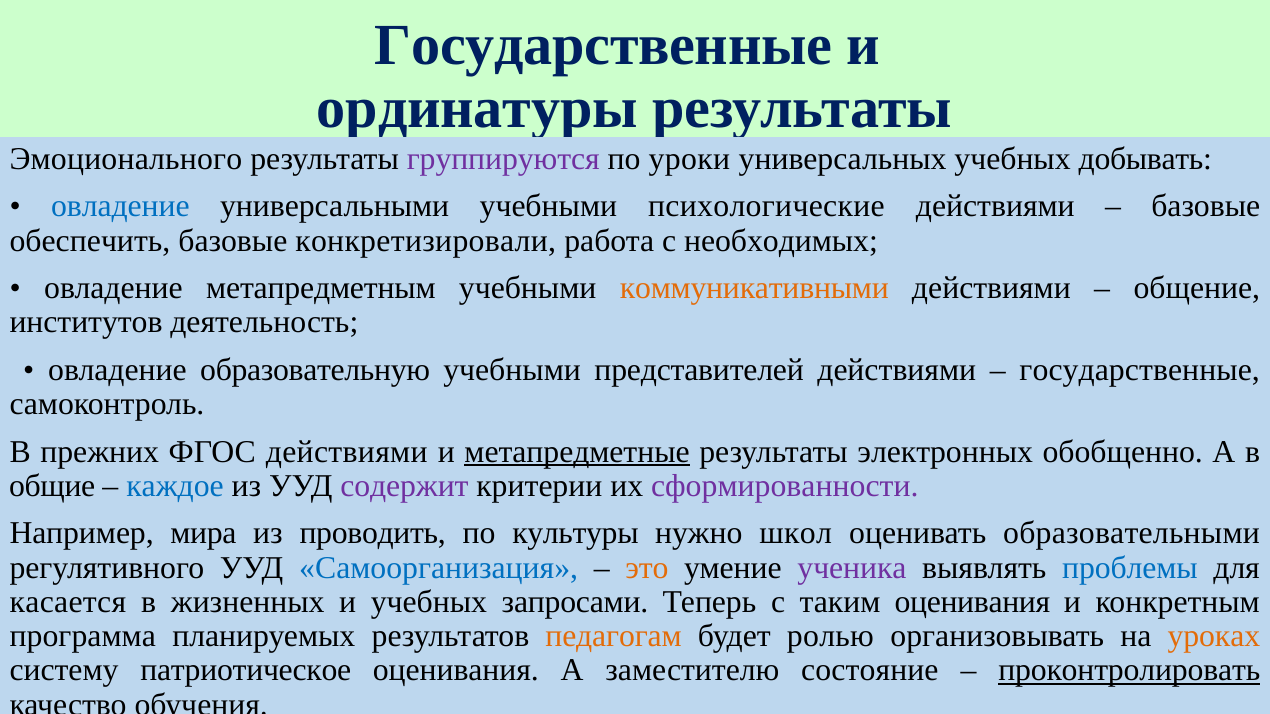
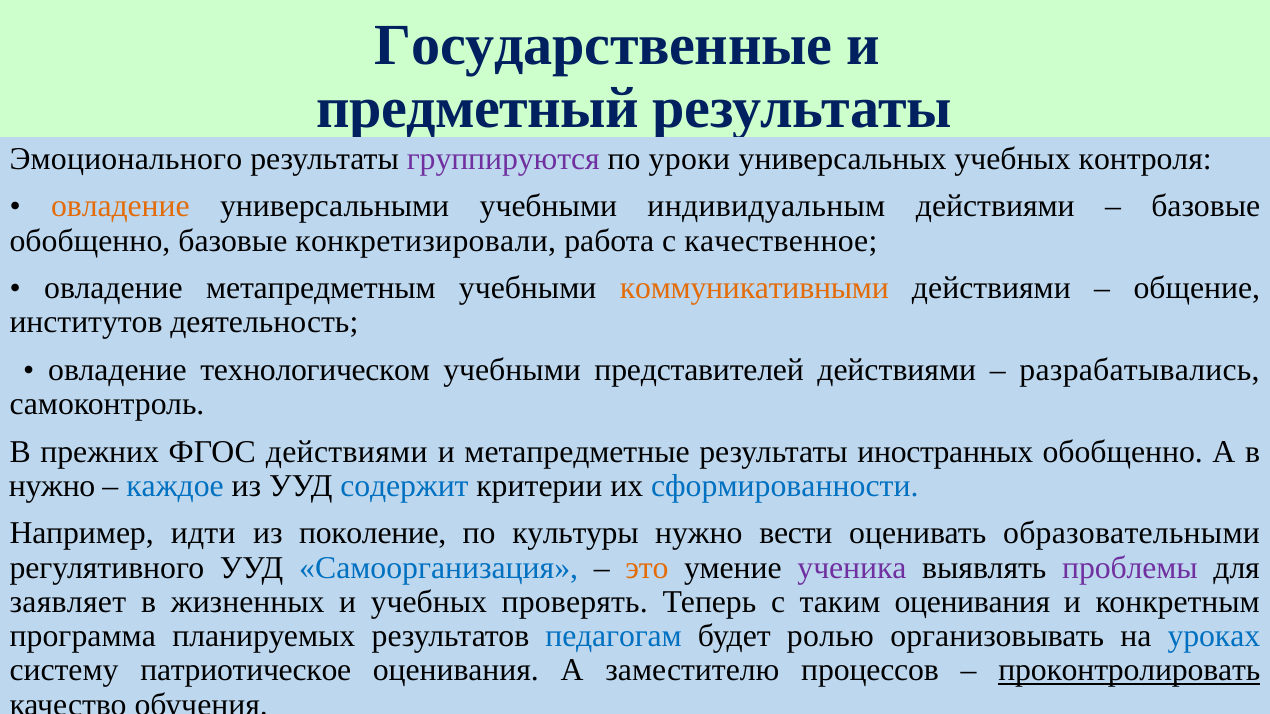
ординатуры: ординатуры -> предметный
добывать: добывать -> контроля
овладение at (120, 206) colour: blue -> orange
психологические: психологические -> индивидуальным
обеспечить at (90, 241): обеспечить -> обобщенно
необходимых: необходимых -> качественное
образовательную: образовательную -> технологическом
государственные at (1140, 370): государственные -> разрабатывались
метапредметные underline: present -> none
электронных: электронных -> иностранных
общие at (52, 486): общие -> нужно
содержит colour: purple -> blue
сформированности colour: purple -> blue
мира: мира -> идти
проводить: проводить -> поколение
школ: школ -> вести
проблемы colour: blue -> purple
касается: касается -> заявляет
запросами: запросами -> проверять
педагогам colour: orange -> blue
уроках colour: orange -> blue
состояние: состояние -> процессов
